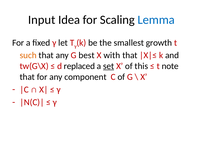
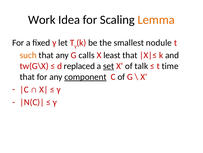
Input: Input -> Work
Lemma colour: blue -> orange
growth: growth -> nodule
best: best -> calls
with: with -> least
this: this -> talk
note: note -> time
component underline: none -> present
